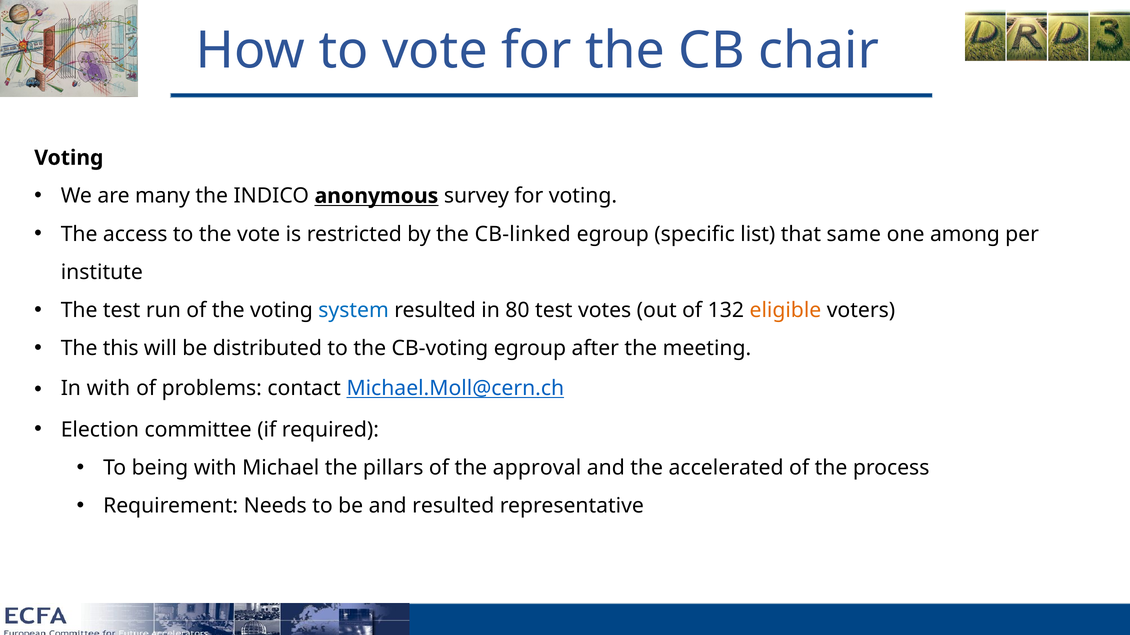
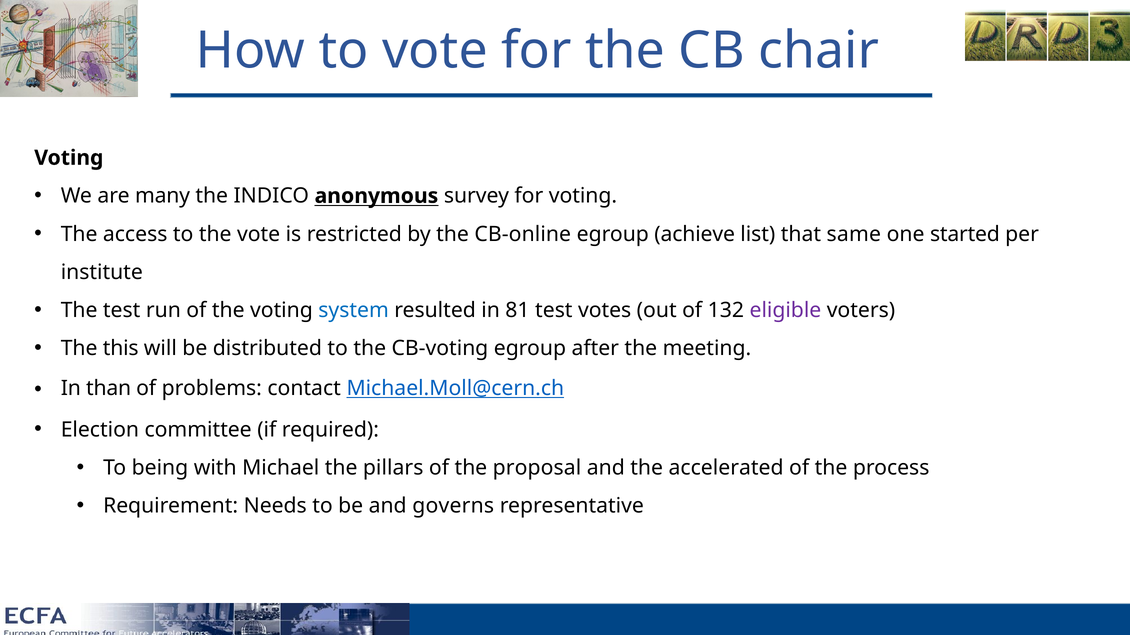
CB-linked: CB-linked -> CB-online
specific: specific -> achieve
among: among -> started
80: 80 -> 81
eligible colour: orange -> purple
In with: with -> than
approval: approval -> proposal
and resulted: resulted -> governs
